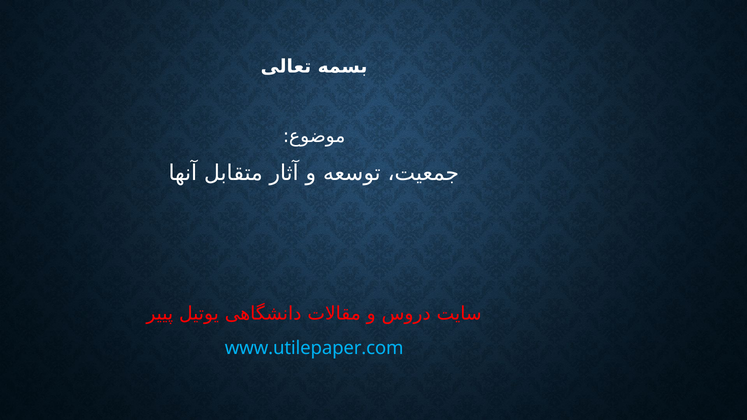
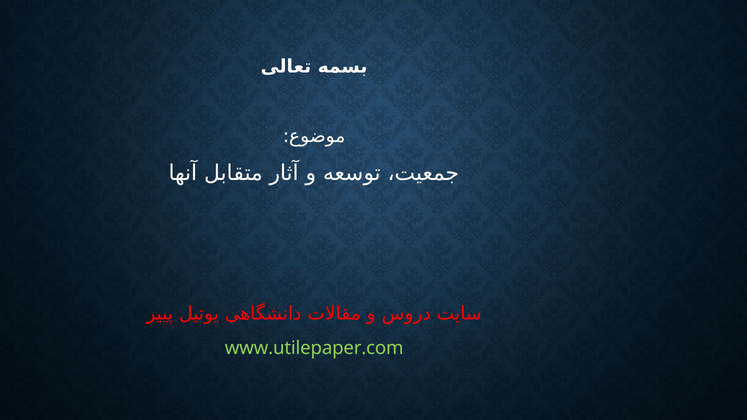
www.utilepaper.com colour: light blue -> light green
